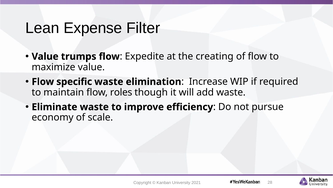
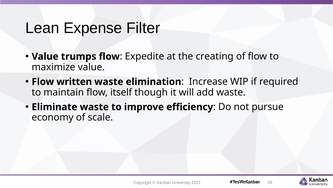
specific: specific -> written
roles: roles -> itself
